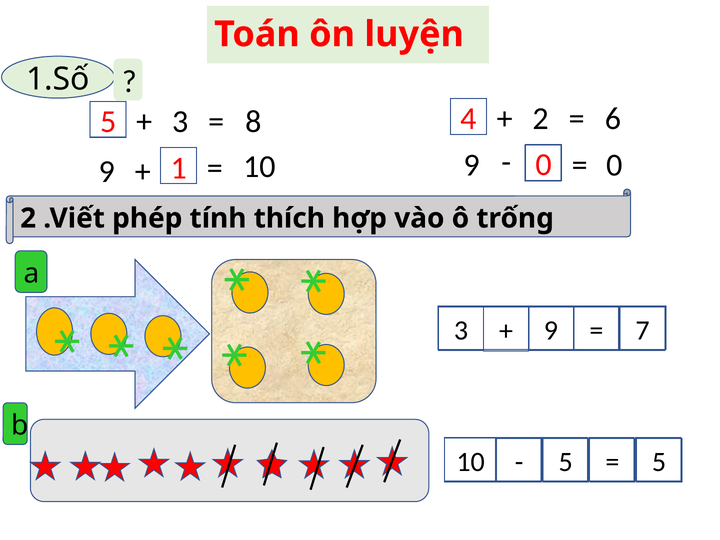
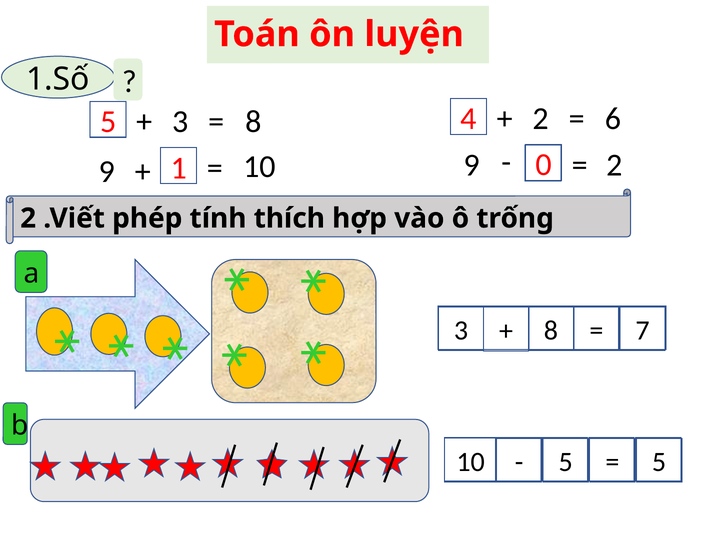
0 at (614, 165): 0 -> 2
9 at (551, 331): 9 -> 8
